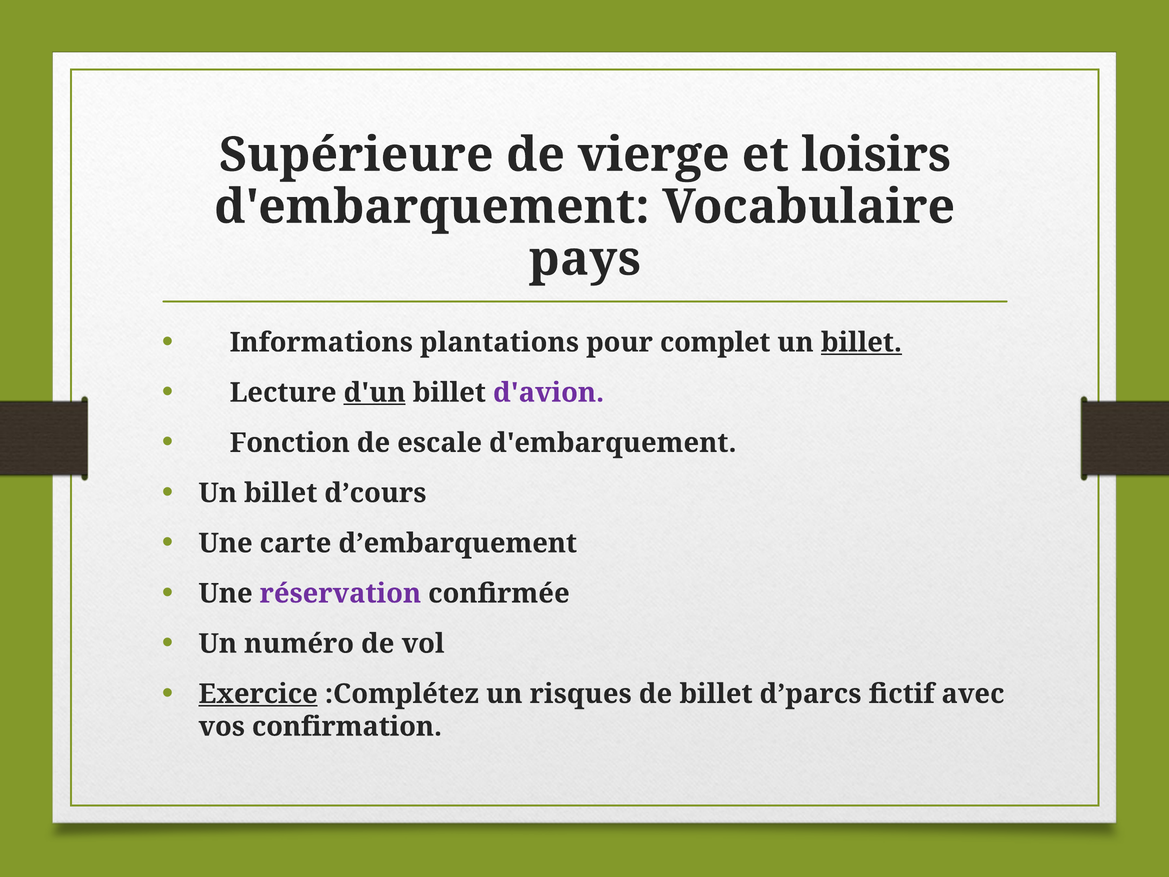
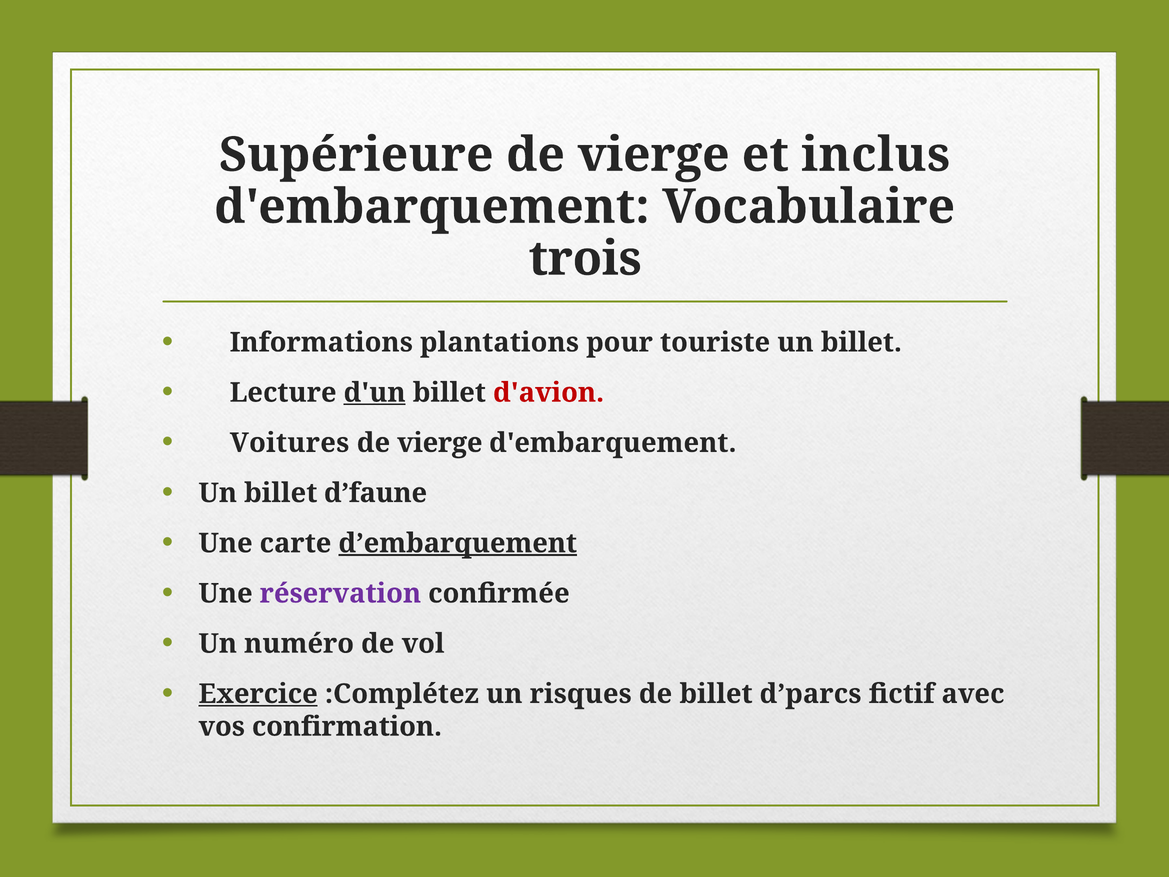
loisirs: loisirs -> inclus
pays: pays -> trois
complet: complet -> touriste
billet at (861, 342) underline: present -> none
d'avion colour: purple -> red
Fonction: Fonction -> Voitures
escale at (440, 443): escale -> vierge
d’cours: d’cours -> d’faune
d’embarquement underline: none -> present
